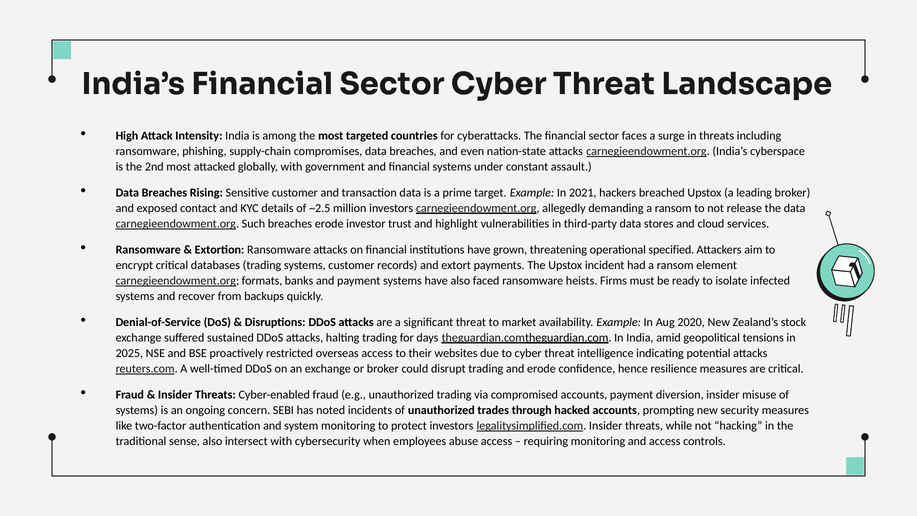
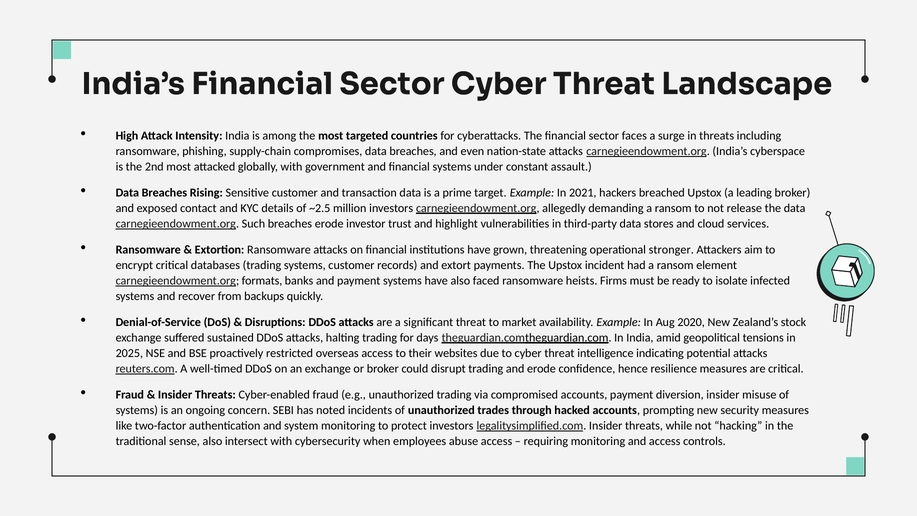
specified: specified -> stronger
